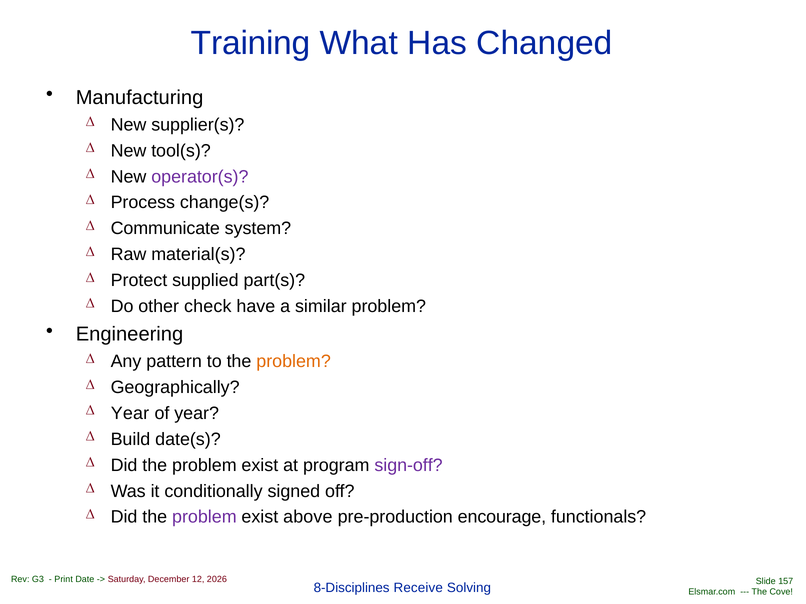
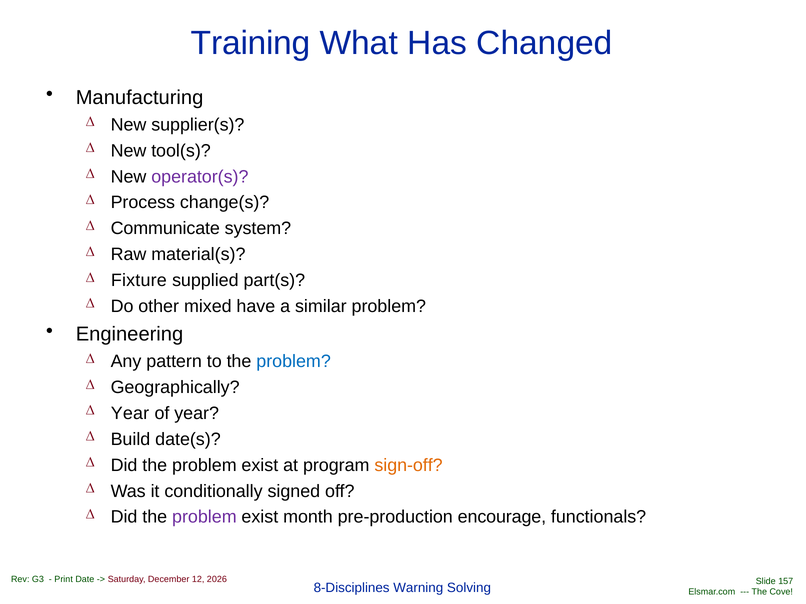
Protect: Protect -> Fixture
check: check -> mixed
problem at (294, 362) colour: orange -> blue
sign-off colour: purple -> orange
above: above -> month
Receive: Receive -> Warning
